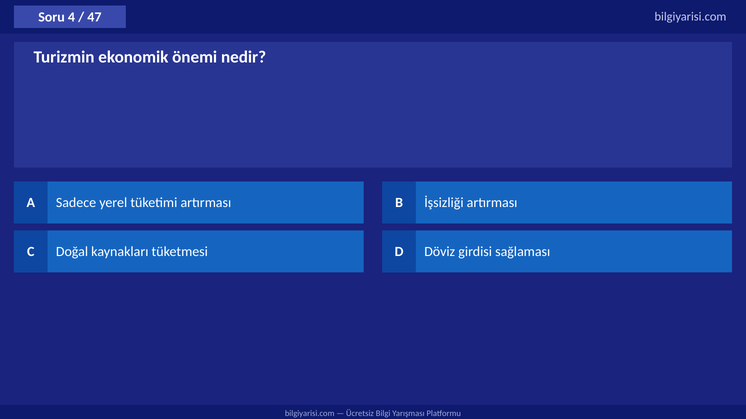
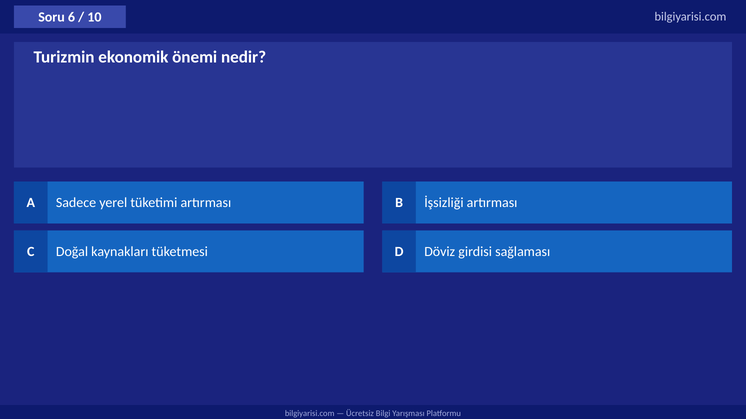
4: 4 -> 6
47: 47 -> 10
